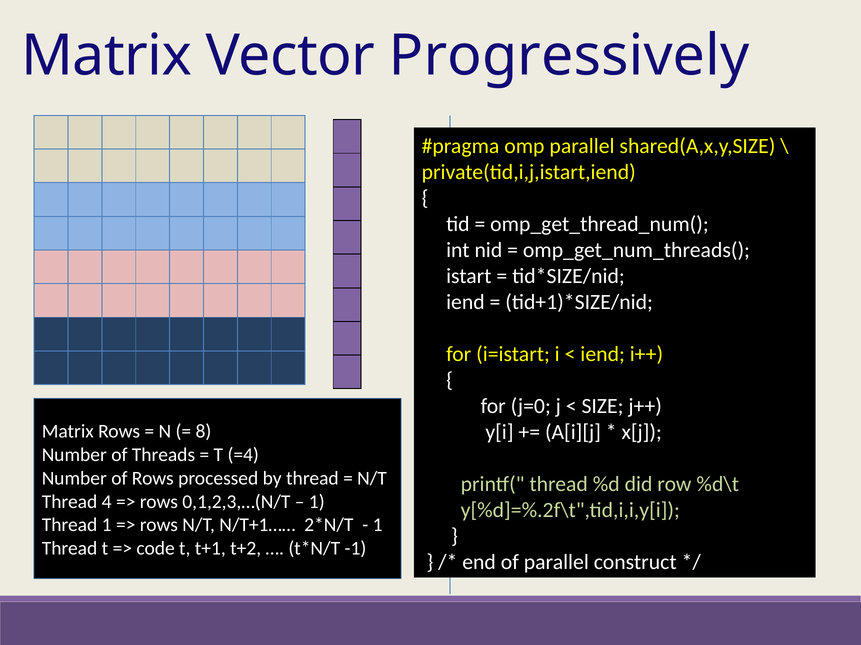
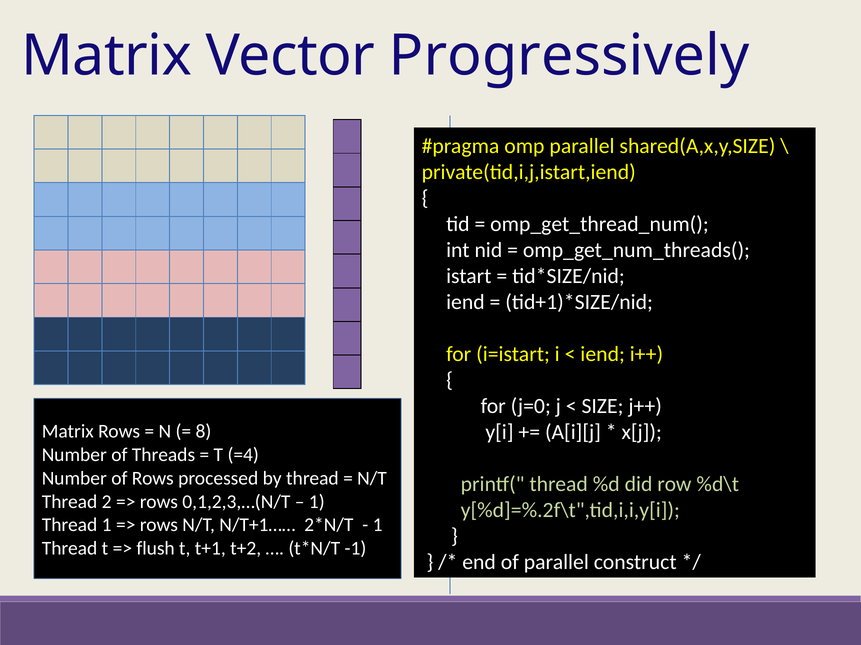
4: 4 -> 2
code: code -> flush
